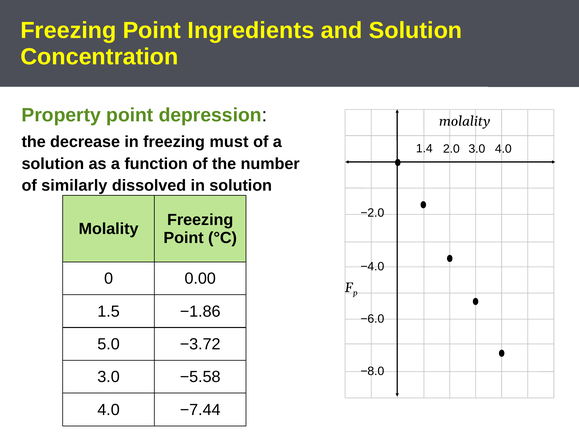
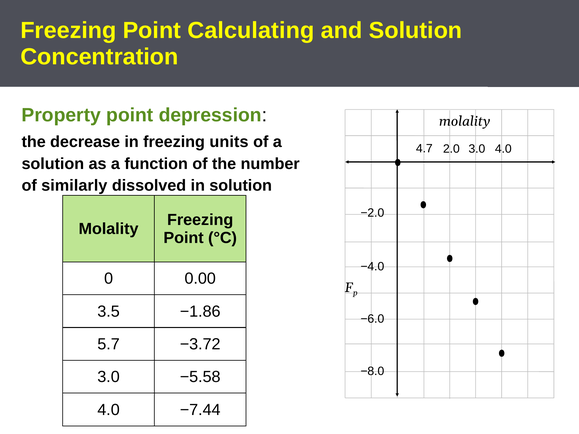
Ingredients: Ingredients -> Calculating
must: must -> units
1.4: 1.4 -> 4.7
1.5: 1.5 -> 3.5
5.0: 5.0 -> 5.7
